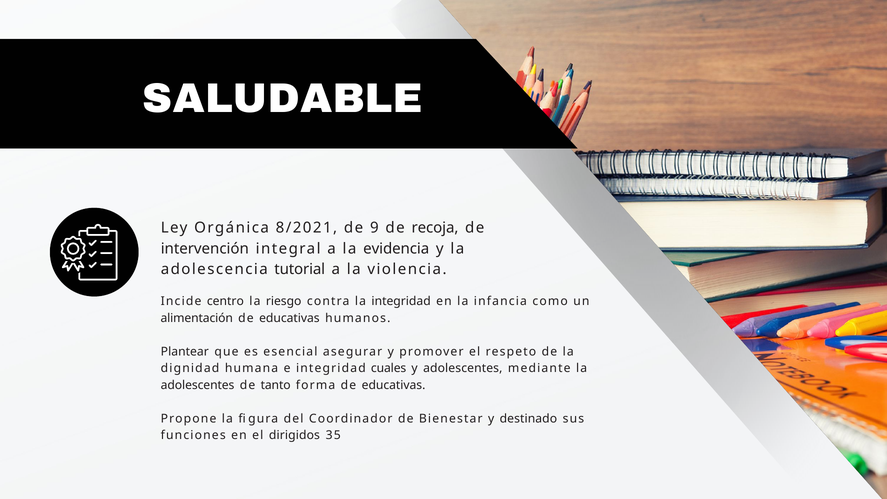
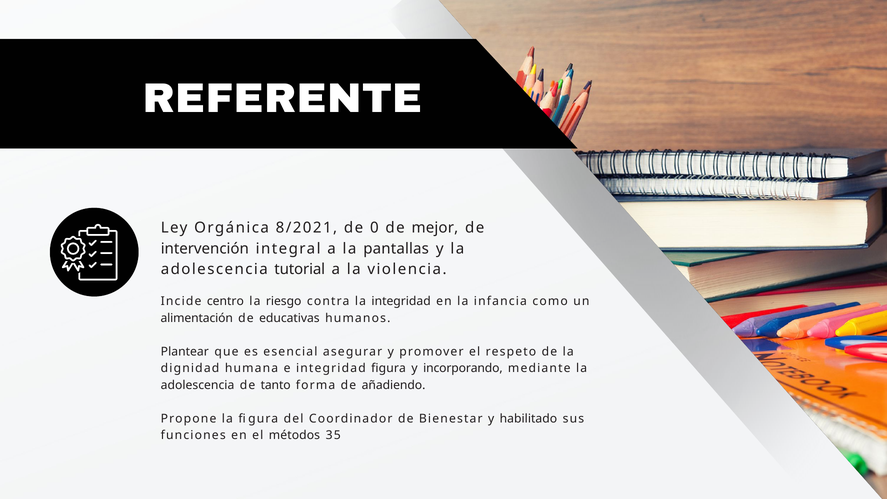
SALUDABLE: SALUDABLE -> REFERENTE
9: 9 -> 0
recoja: recoja -> mejor
evidencia: evidencia -> pantallas
integridad cuales: cuales -> figura
y adolescentes: adolescentes -> incorporando
adolescentes at (198, 385): adolescentes -> adolescencia
forma de educativas: educativas -> añadiendo
destinado: destinado -> habilitado
dirigidos: dirigidos -> métodos
